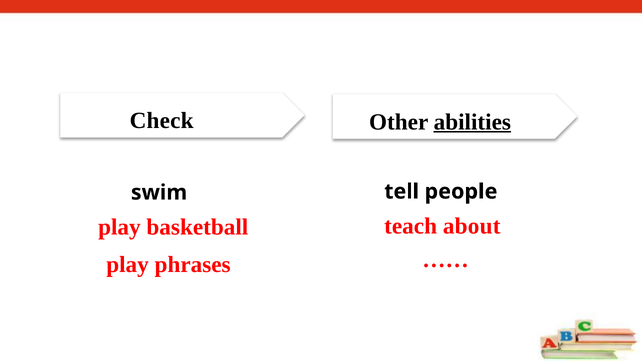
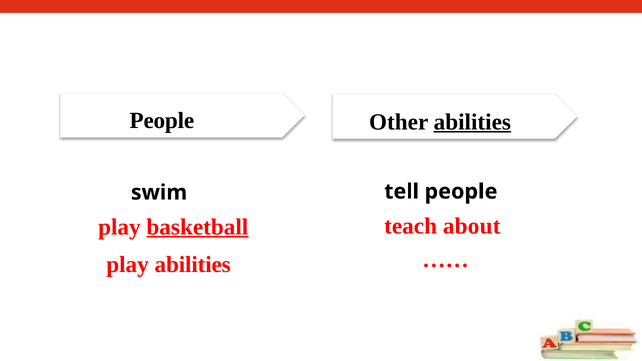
Check at (162, 121): Check -> People
basketball underline: none -> present
play phrases: phrases -> abilities
